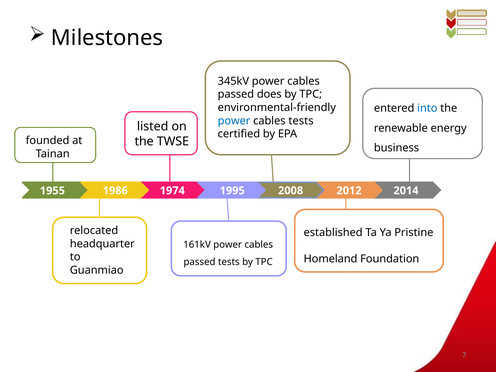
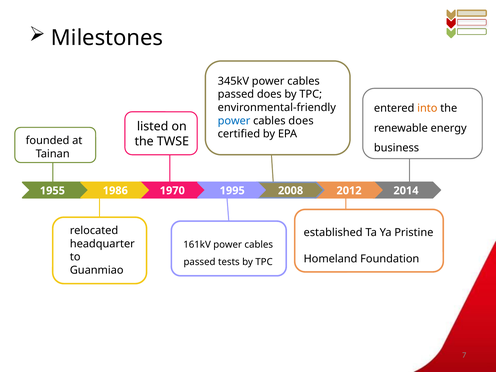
into colour: blue -> orange
cables tests: tests -> does
1974: 1974 -> 1970
